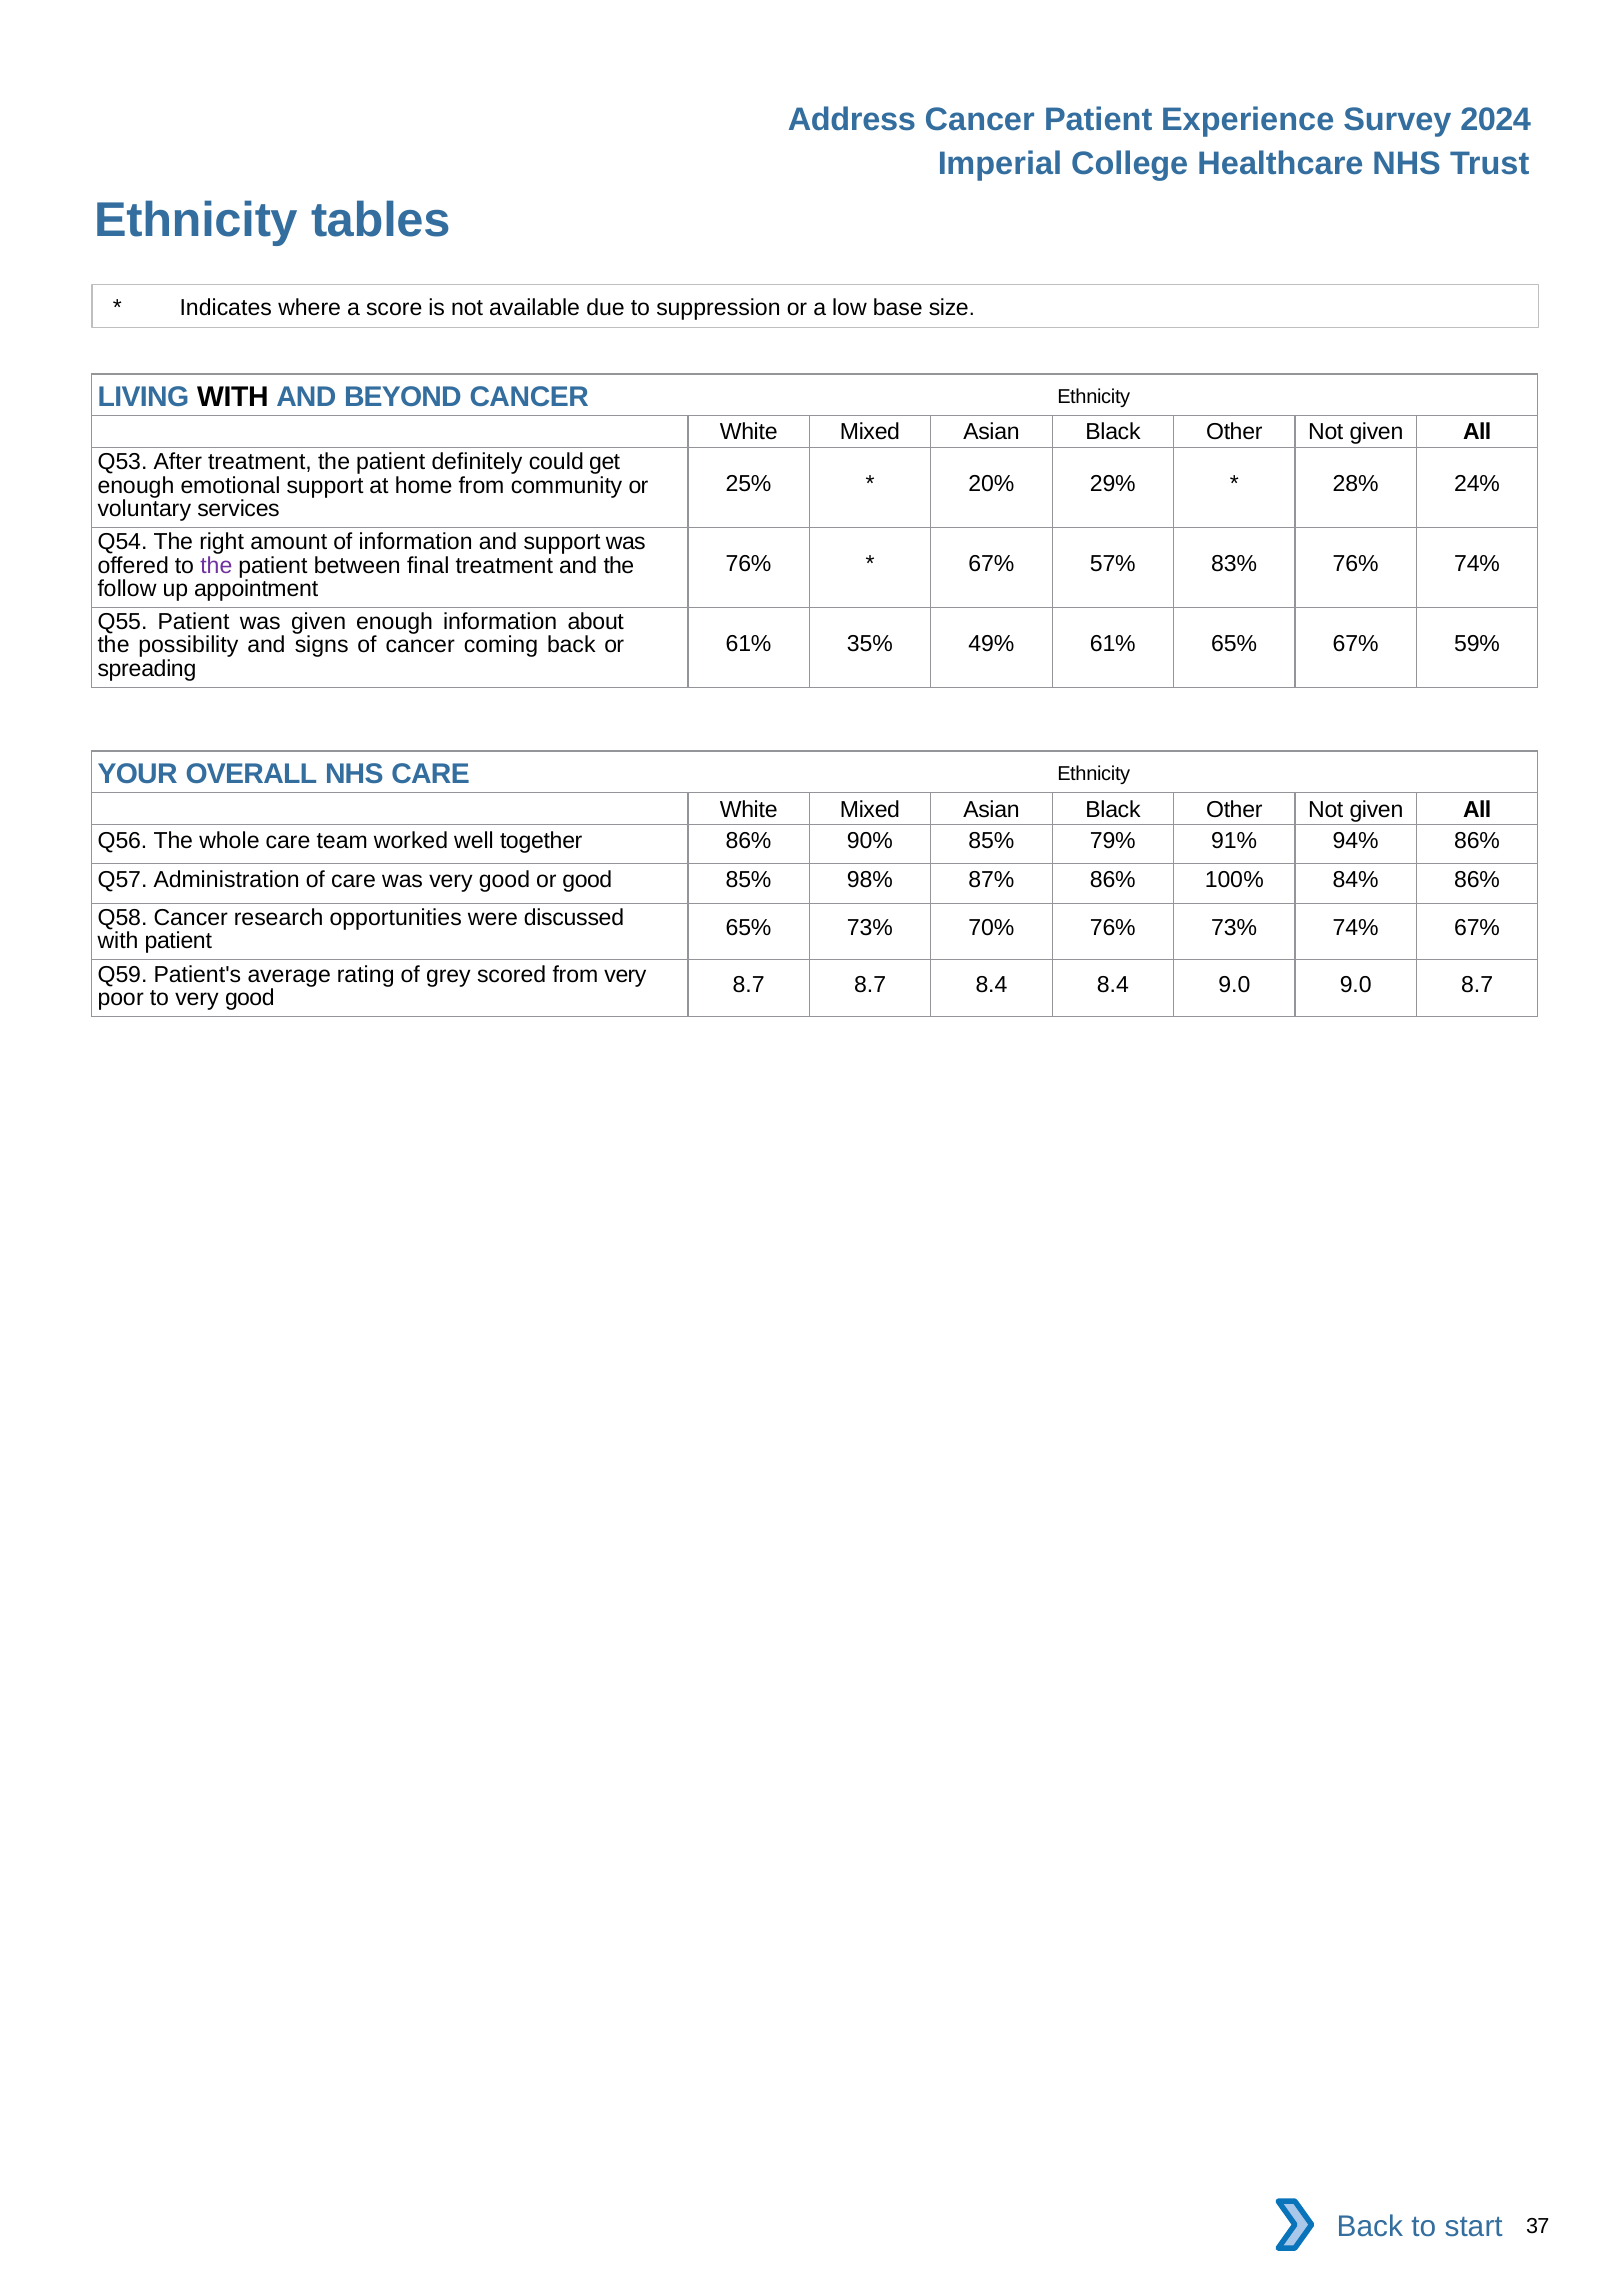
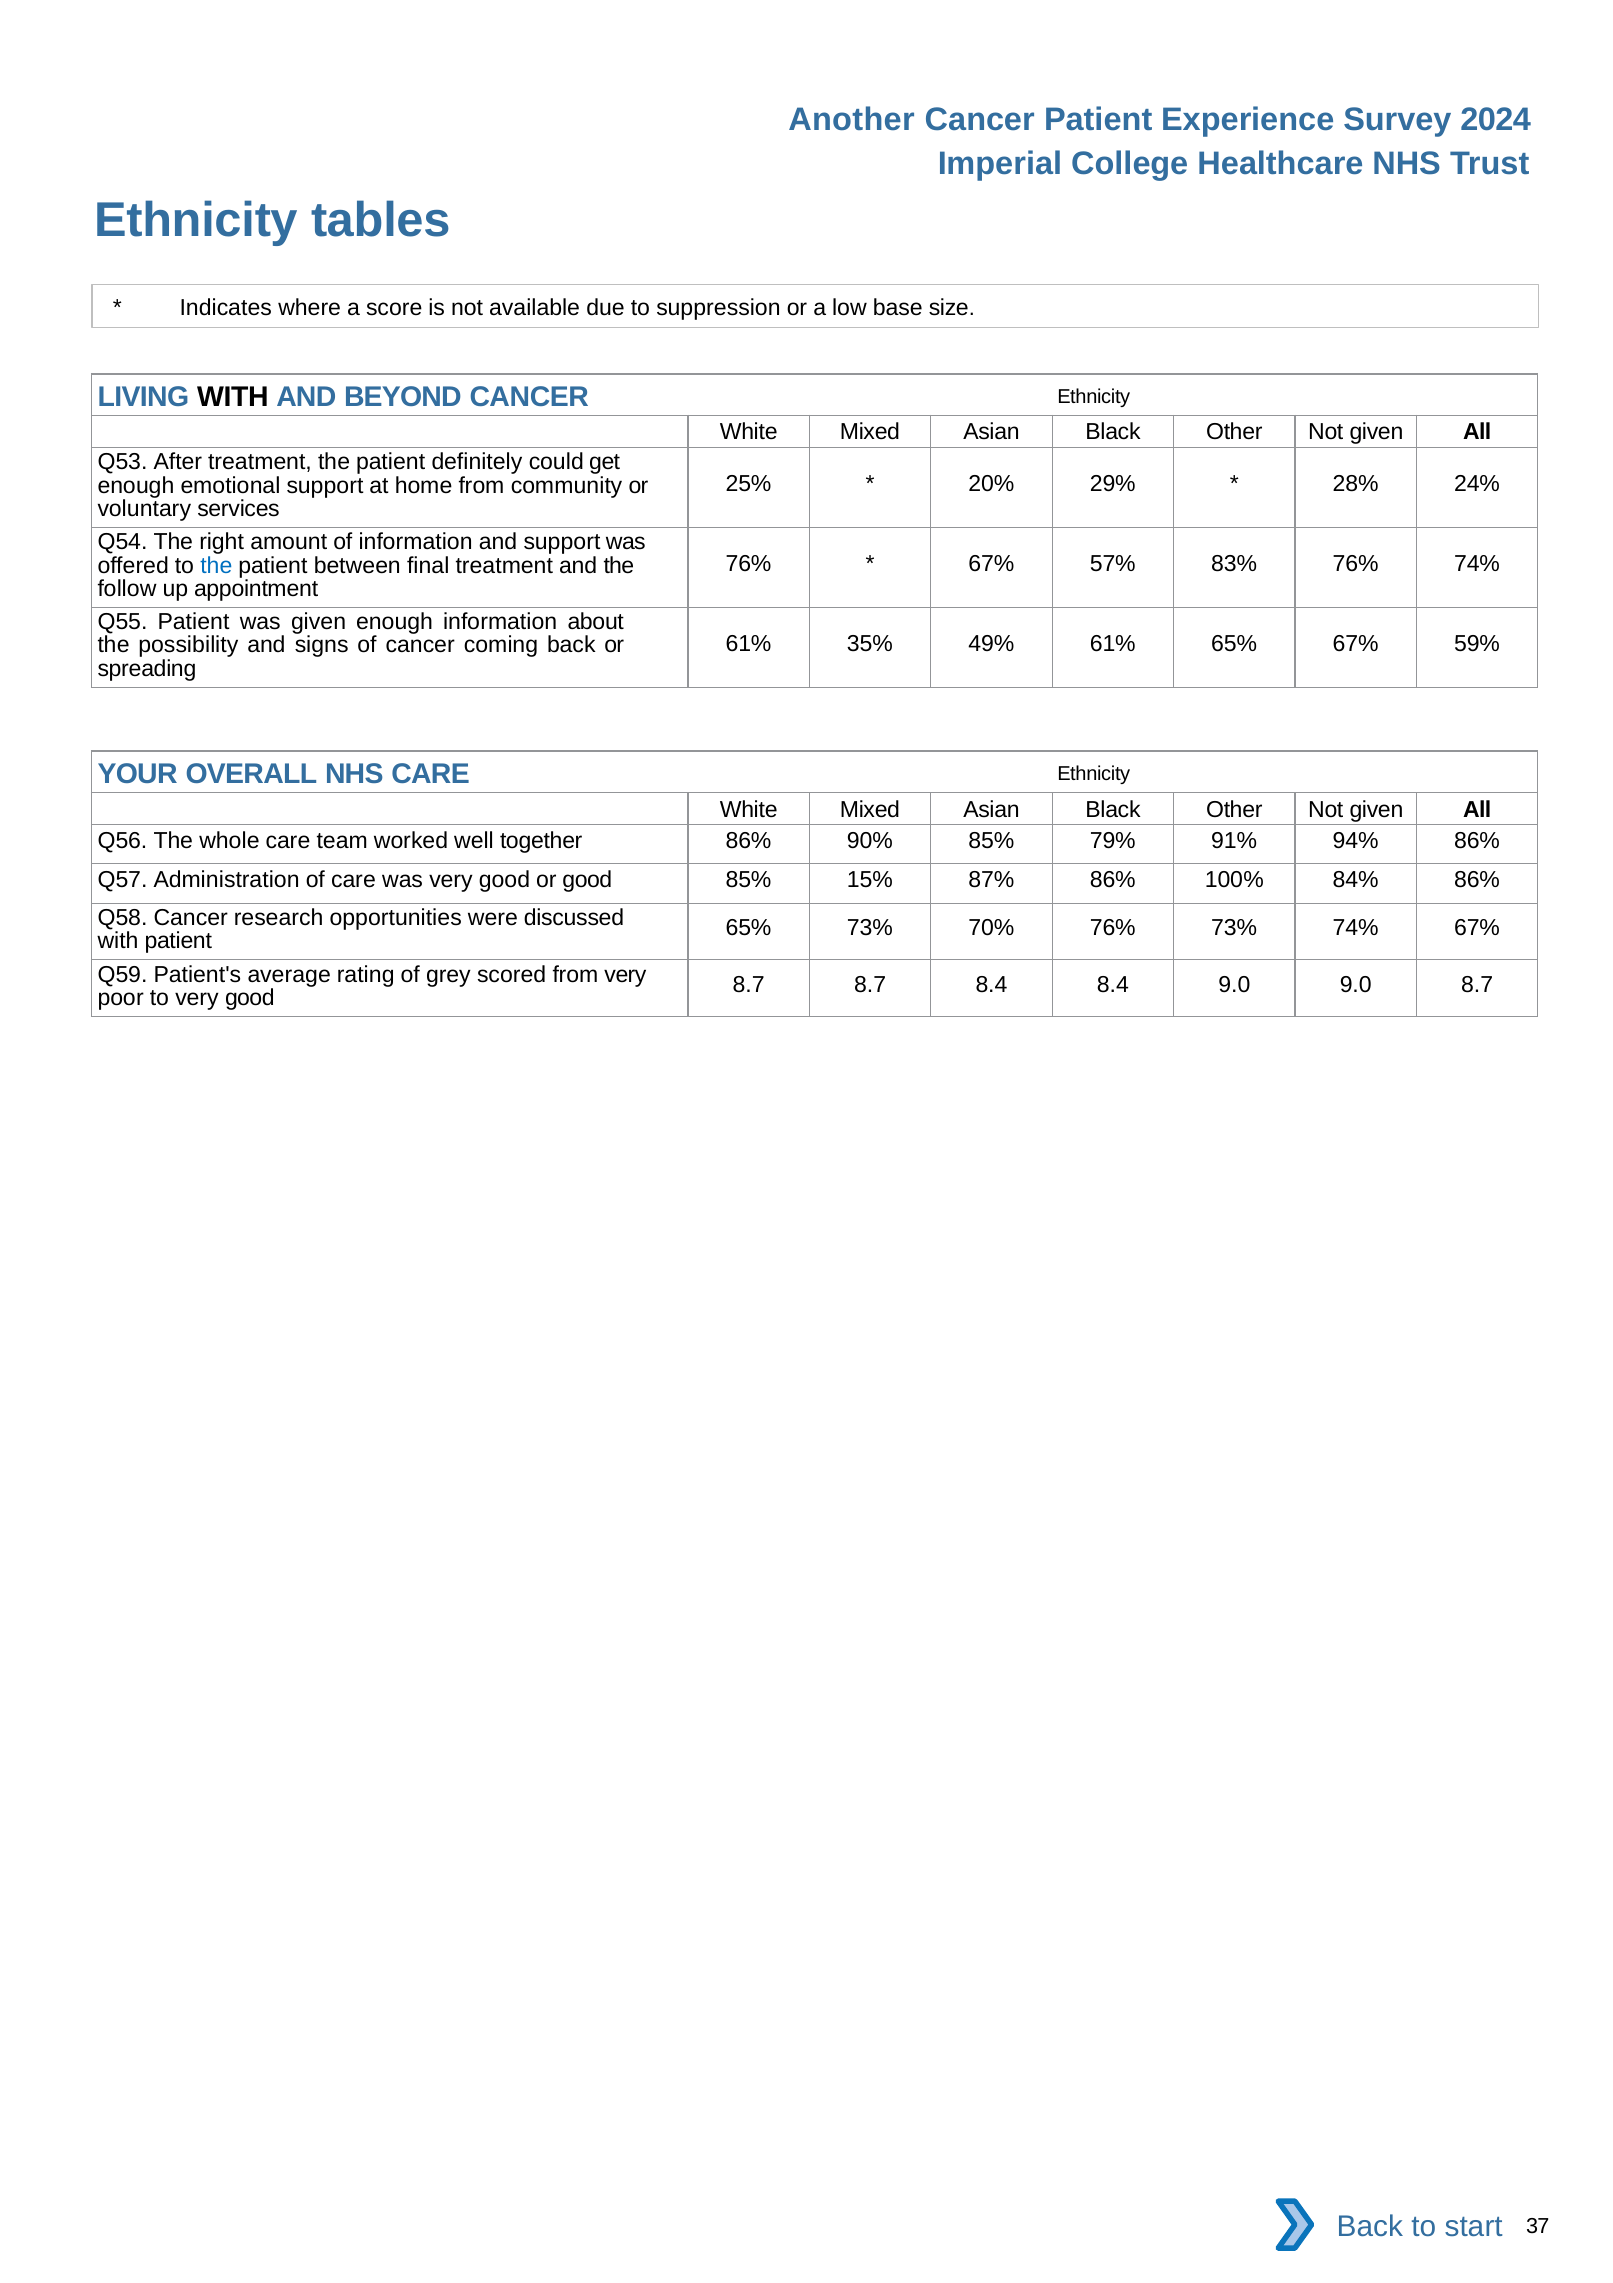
Address: Address -> Another
the at (216, 565) colour: purple -> blue
98%: 98% -> 15%
